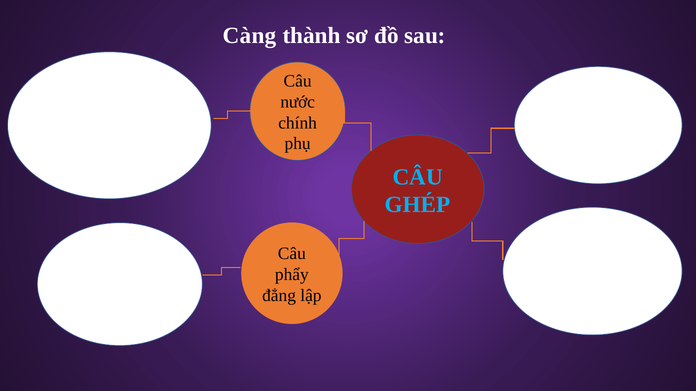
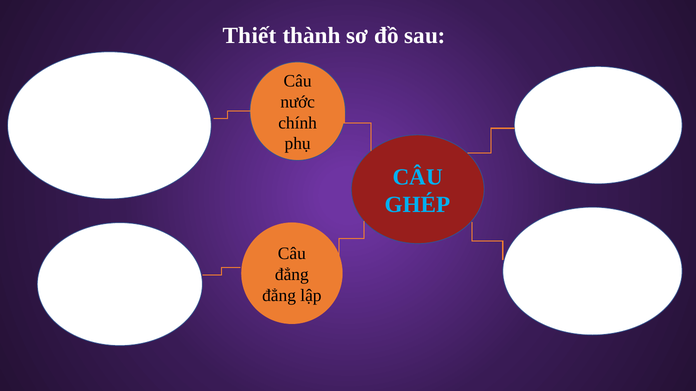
Càng: Càng -> Thiết
phẩy at (292, 275): phẩy -> đẳng
